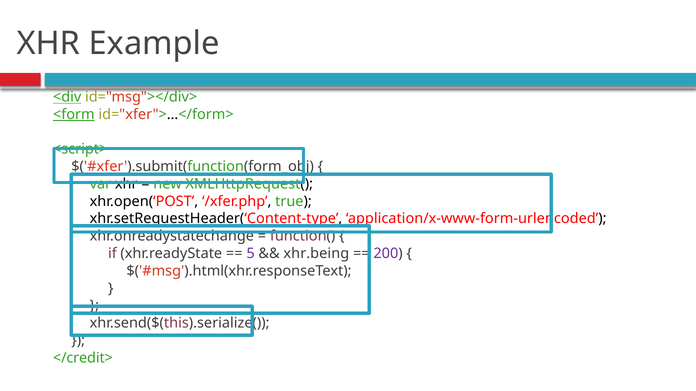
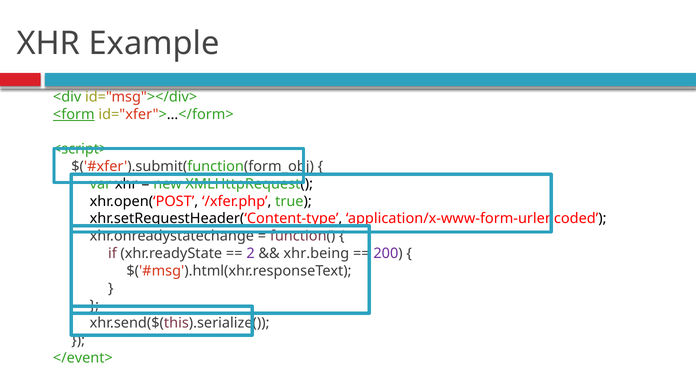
<div underline: present -> none
5: 5 -> 2
</credit>: </credit> -> </event>
